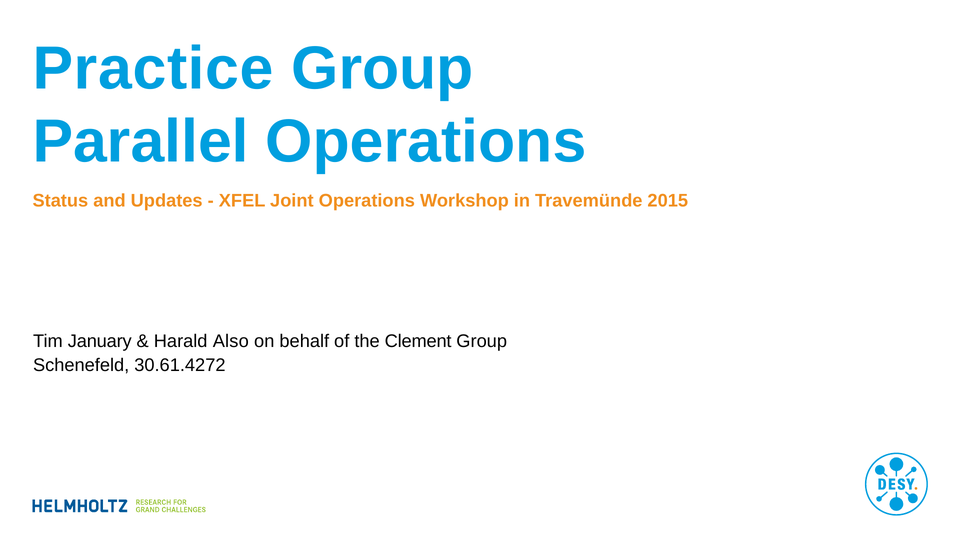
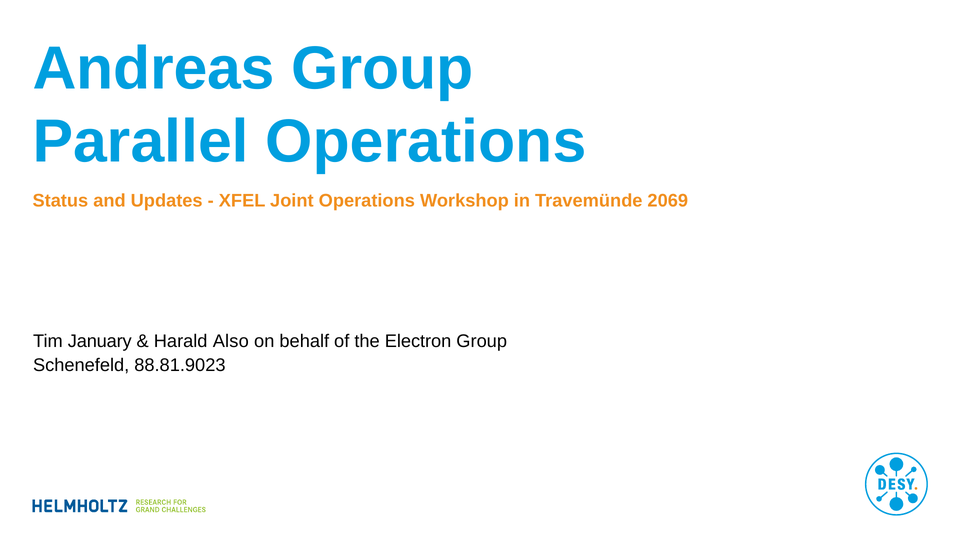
Practice: Practice -> Andreas
2015: 2015 -> 2069
Clement: Clement -> Electron
30.61.4272: 30.61.4272 -> 88.81.9023
